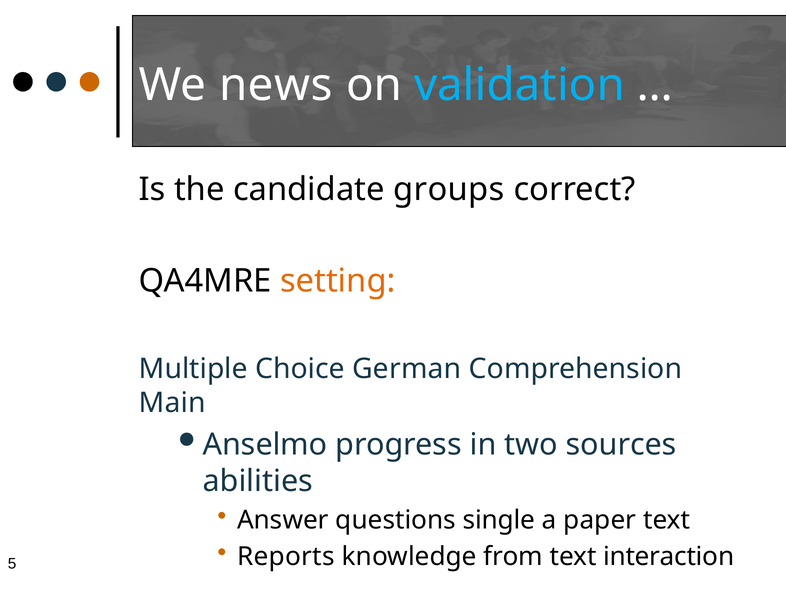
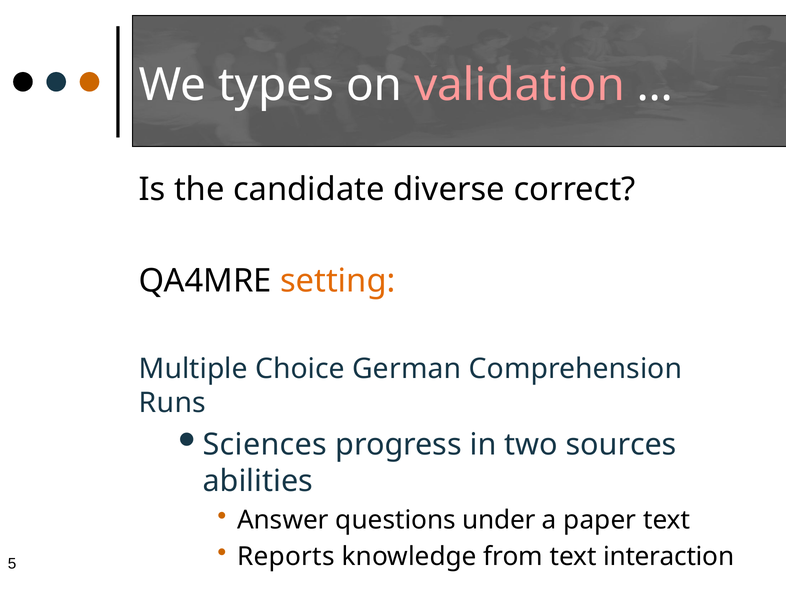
news: news -> types
validation colour: light blue -> pink
groups: groups -> diverse
Main: Main -> Runs
Anselmo: Anselmo -> Sciences
single: single -> under
